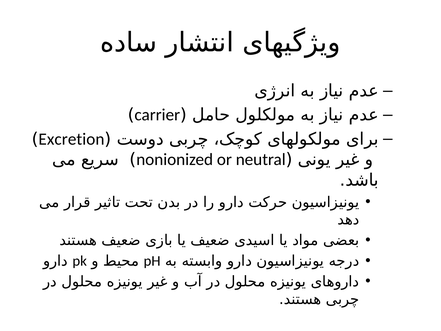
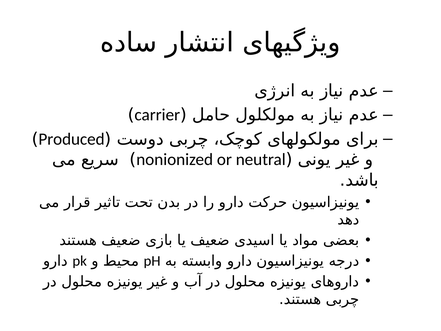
Excretion: Excretion -> Produced
